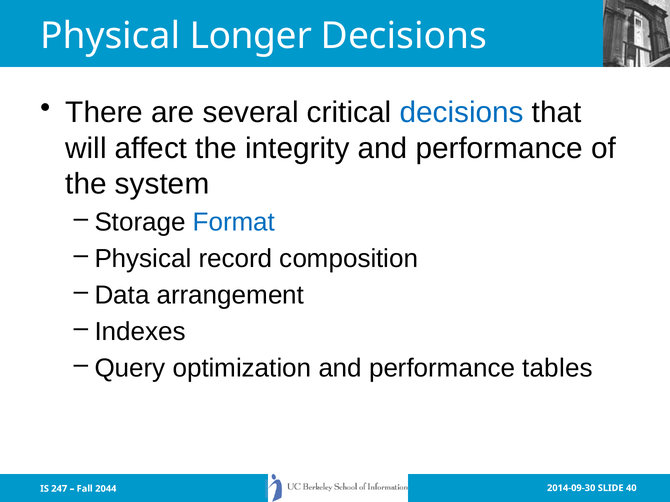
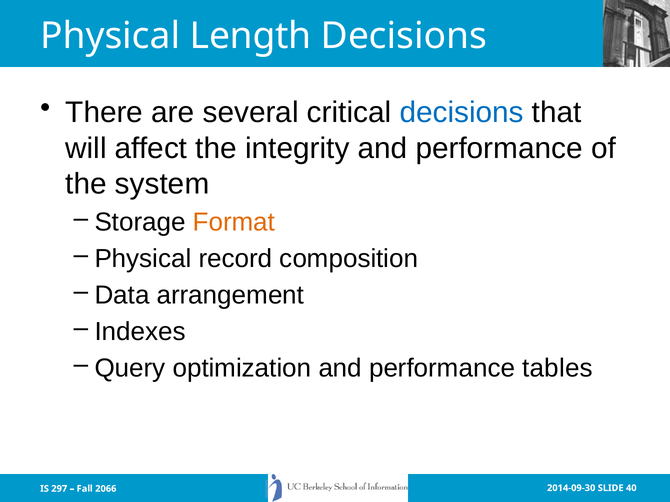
Longer: Longer -> Length
Format colour: blue -> orange
247: 247 -> 297
2044: 2044 -> 2066
